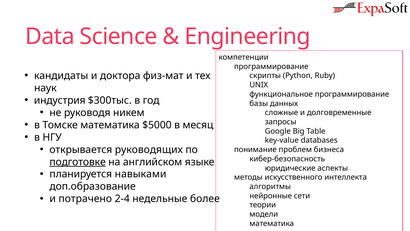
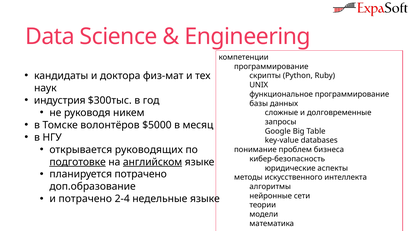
Томске математика: математика -> волонтёров
английском underline: none -> present
планируется навыками: навыками -> потрачено
недельные более: более -> языке
